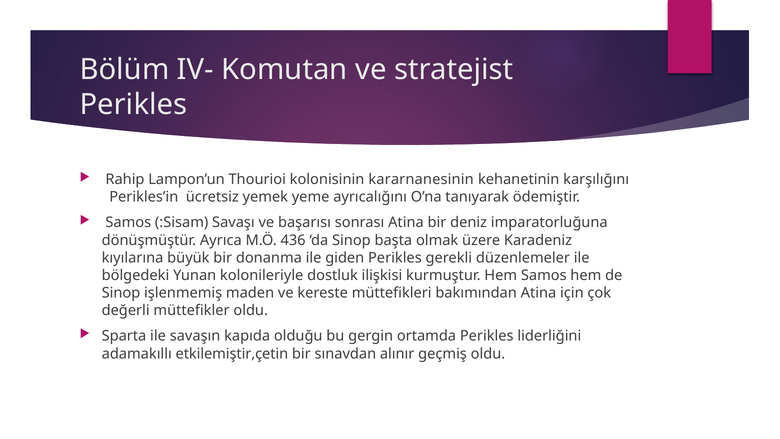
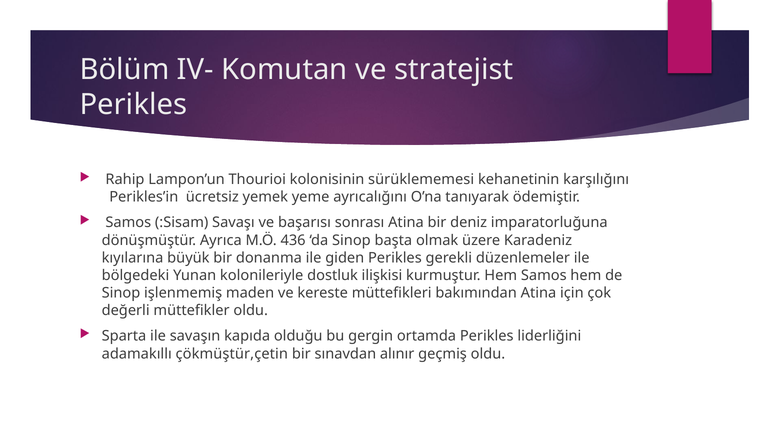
kararnanesinin: kararnanesinin -> sürüklememesi
etkilemiştir,çetin: etkilemiştir,çetin -> çökmüştür,çetin
